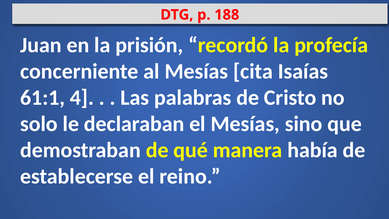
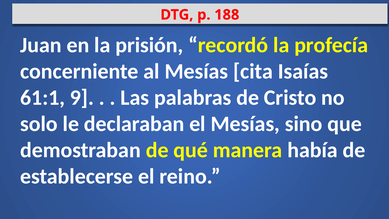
4: 4 -> 9
